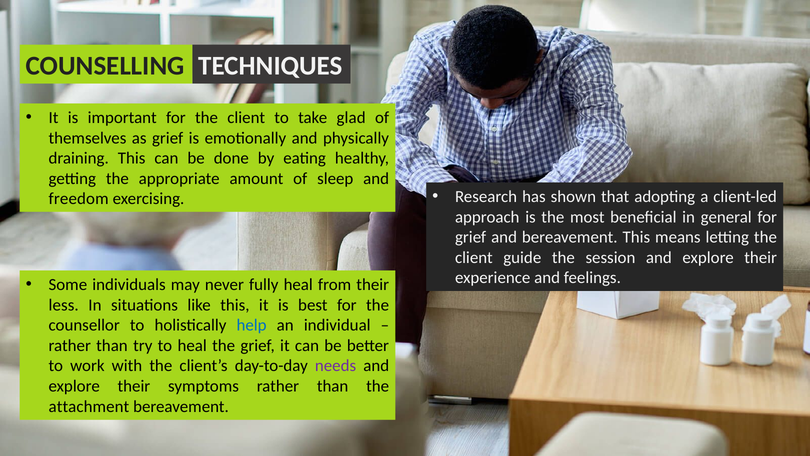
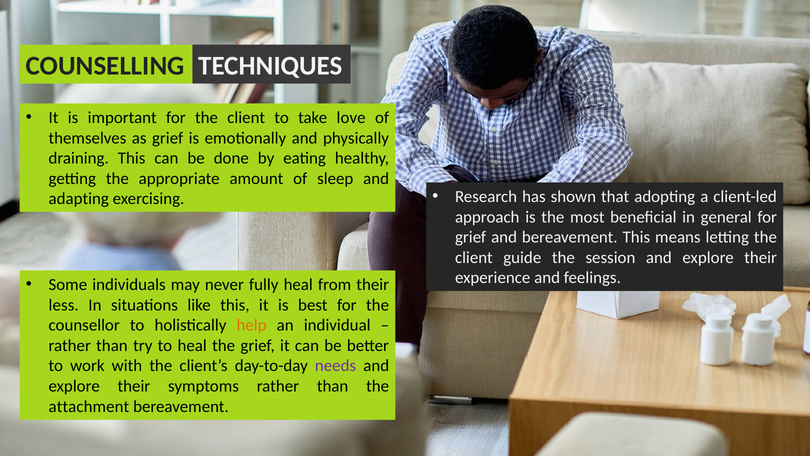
glad: glad -> love
freedom: freedom -> adapting
help colour: blue -> orange
